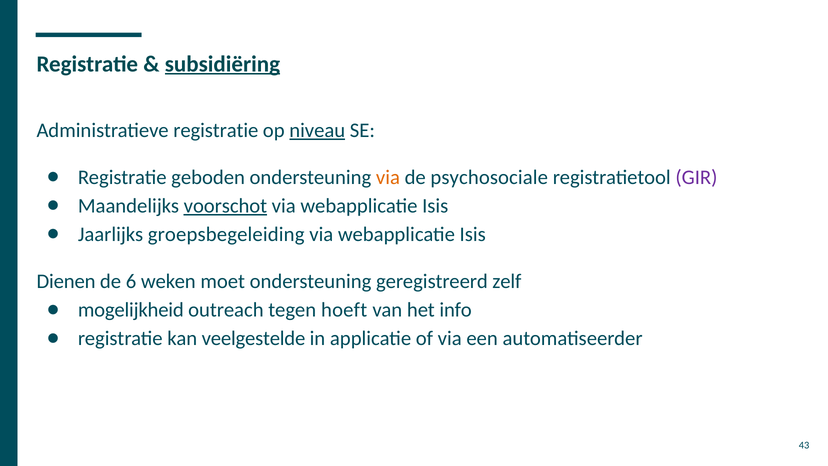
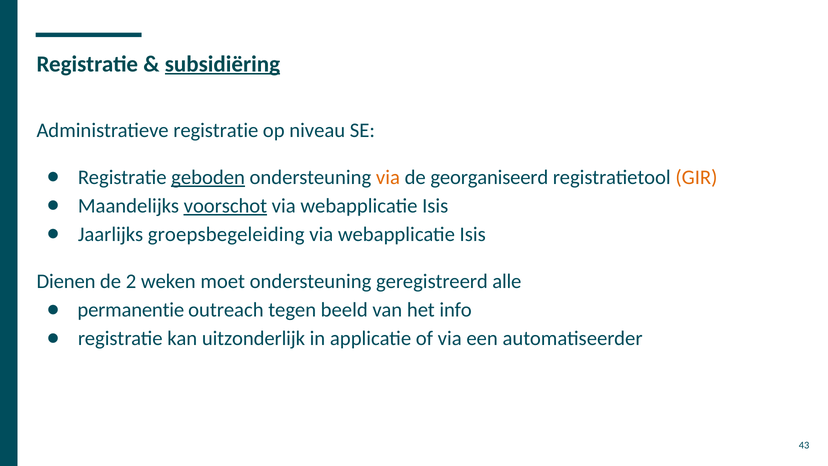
niveau underline: present -> none
geboden underline: none -> present
psychosociale: psychosociale -> georganiseerd
GIR colour: purple -> orange
6: 6 -> 2
zelf: zelf -> alle
mogelijkheid: mogelijkheid -> permanentie
hoeft: hoeft -> beeld
veelgestelde: veelgestelde -> uitzonderlijk
